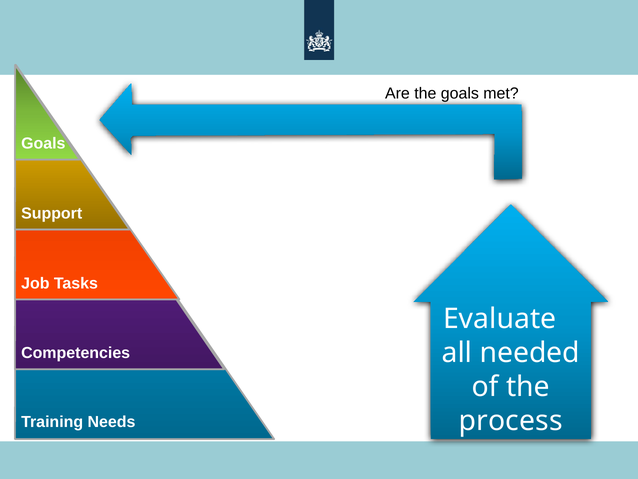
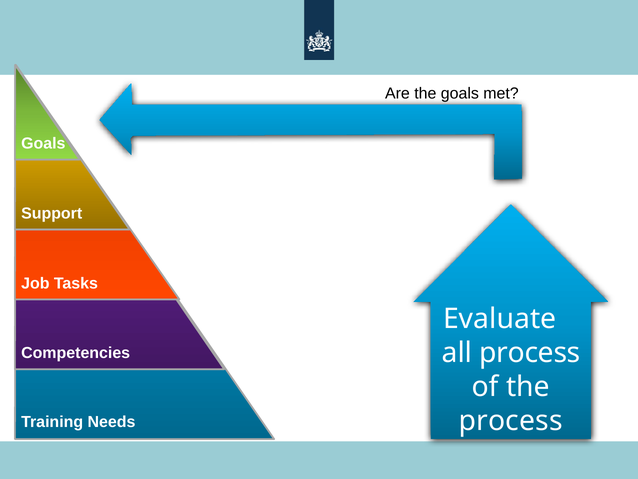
all needed: needed -> process
